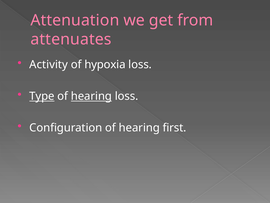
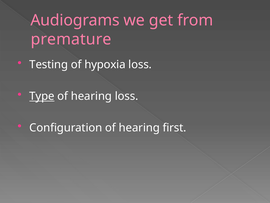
Attenuation: Attenuation -> Audiograms
attenuates: attenuates -> premature
Activity: Activity -> Testing
hearing at (91, 96) underline: present -> none
